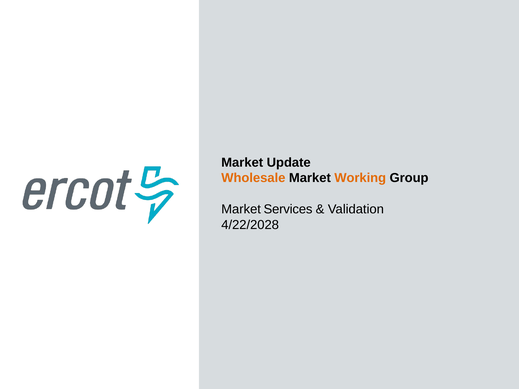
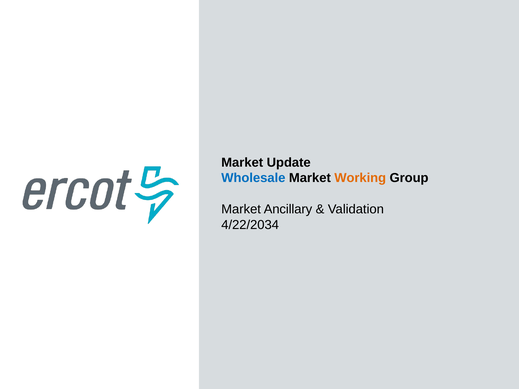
Wholesale colour: orange -> blue
Services: Services -> Ancillary
4/22/2028: 4/22/2028 -> 4/22/2034
